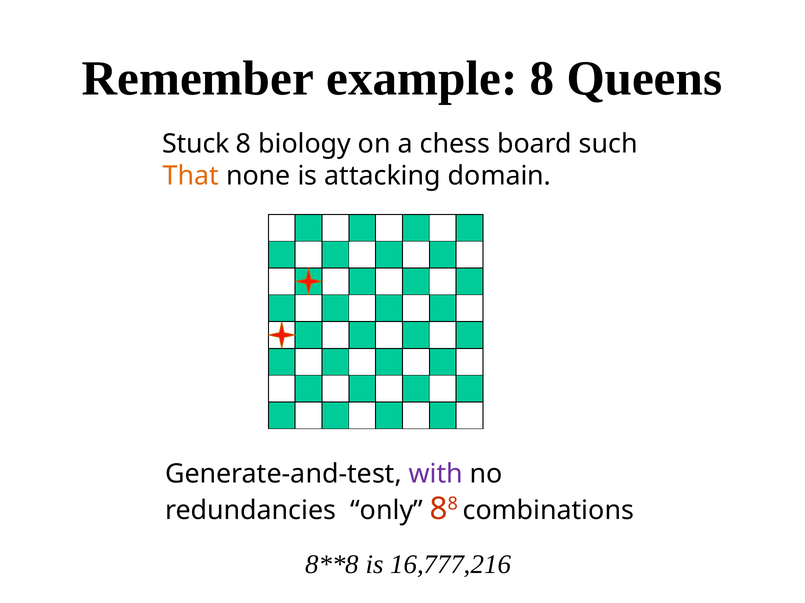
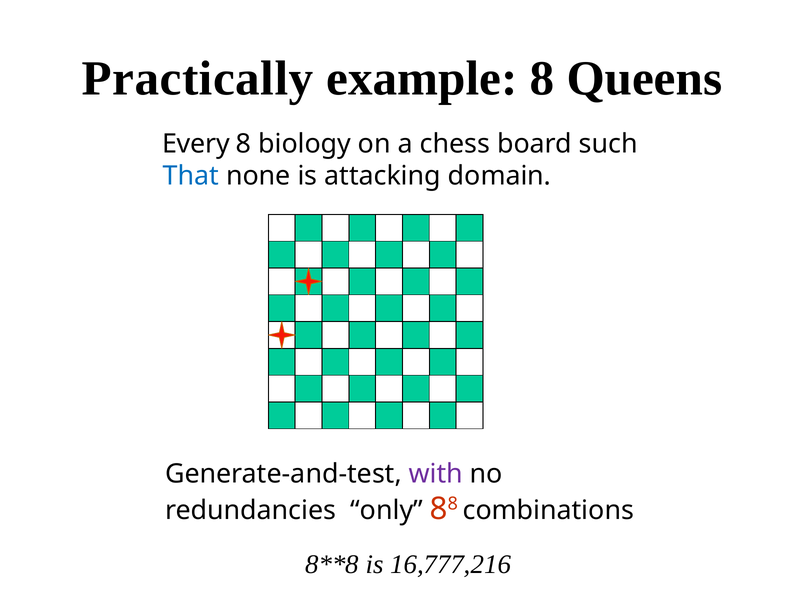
Remember: Remember -> Practically
Stuck: Stuck -> Every
That colour: orange -> blue
